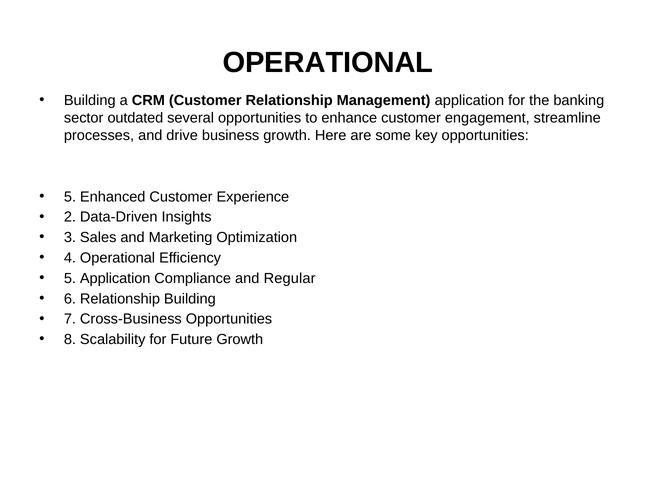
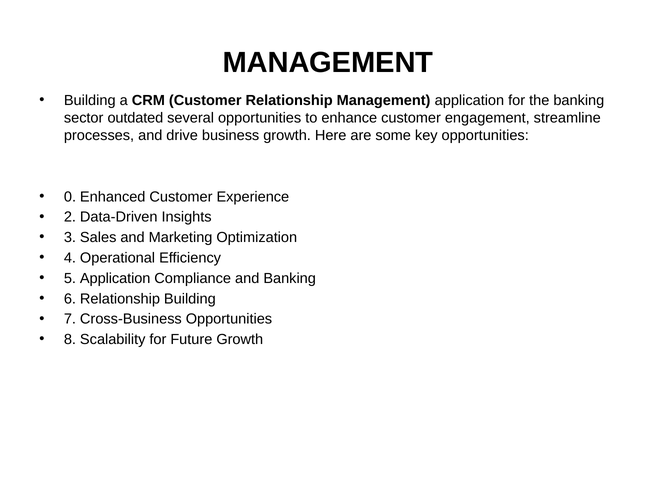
OPERATIONAL at (328, 63): OPERATIONAL -> MANAGEMENT
5 at (70, 197): 5 -> 0
and Regular: Regular -> Banking
